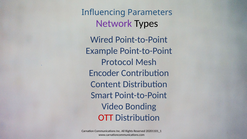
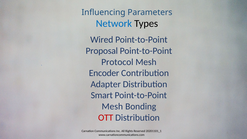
Network colour: purple -> blue
Example: Example -> Proposal
Content: Content -> Adapter
Video at (112, 106): Video -> Mesh
